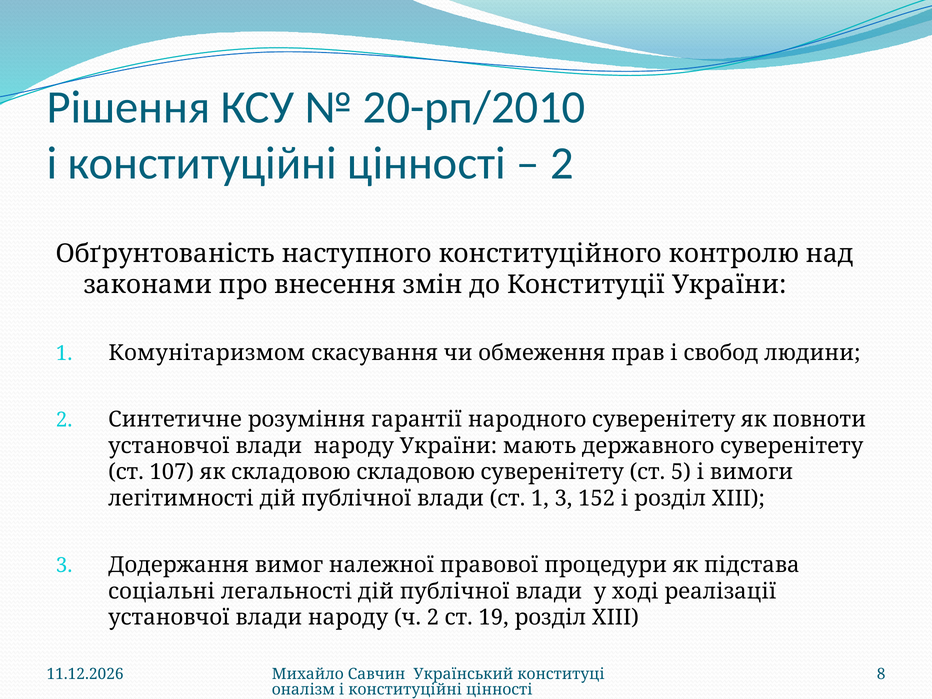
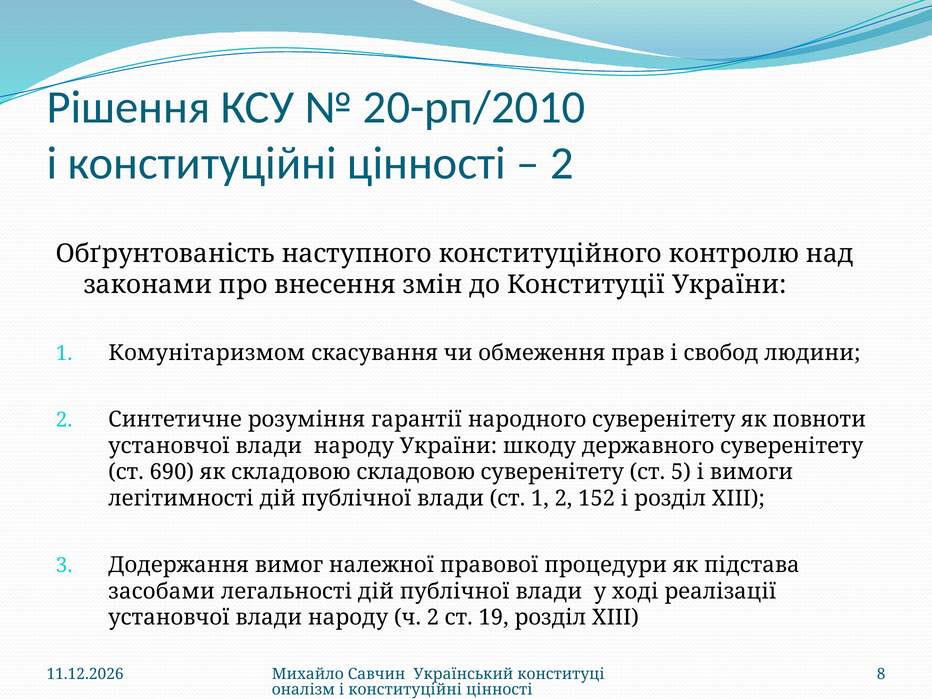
мають: мають -> шкоду
107: 107 -> 690
1 3: 3 -> 2
соціальні: соціальні -> засобами
